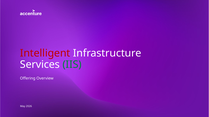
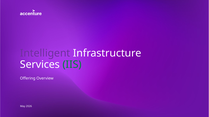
Intelligent colour: red -> purple
